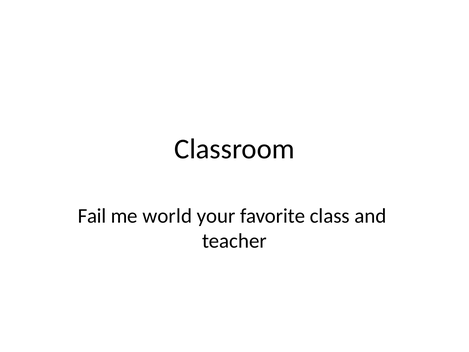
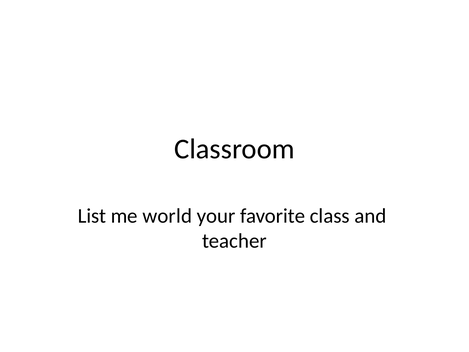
Fail: Fail -> List
